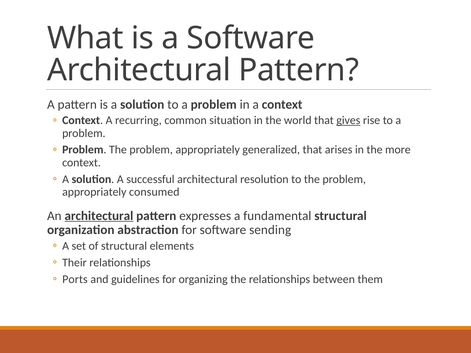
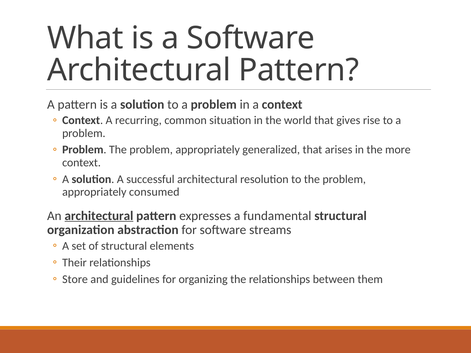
gives underline: present -> none
sending: sending -> streams
Ports: Ports -> Store
